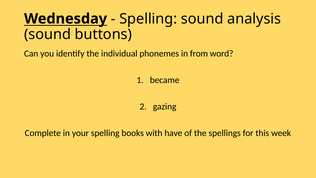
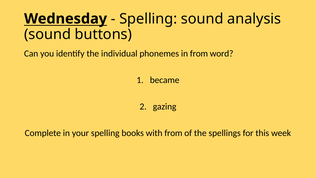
with have: have -> from
